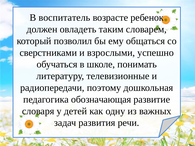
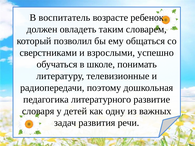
обозначающая: обозначающая -> литературного
